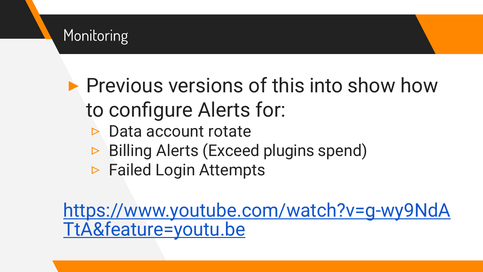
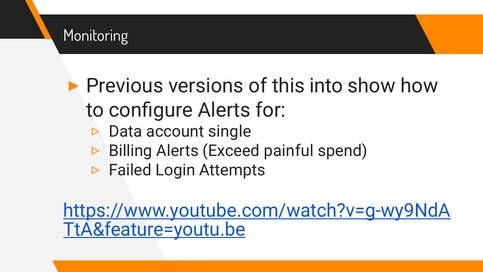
rotate: rotate -> single
plugins: plugins -> painful
